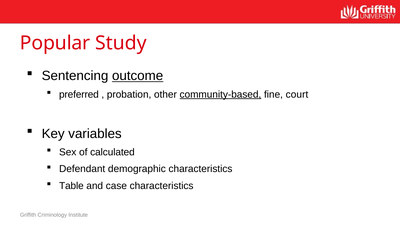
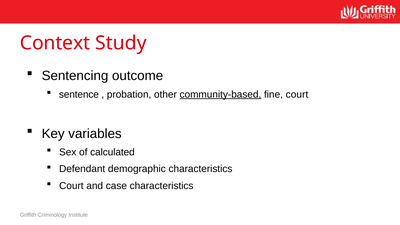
Popular: Popular -> Context
outcome underline: present -> none
preferred: preferred -> sentence
Table at (71, 186): Table -> Court
